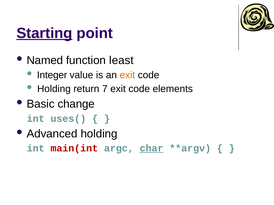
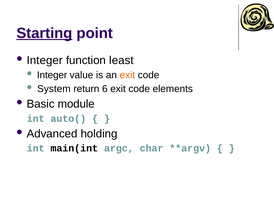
Named at (45, 61): Named -> Integer
Holding at (54, 89): Holding -> System
7: 7 -> 6
change: change -> module
uses(: uses( -> auto(
main(int colour: red -> black
char underline: present -> none
